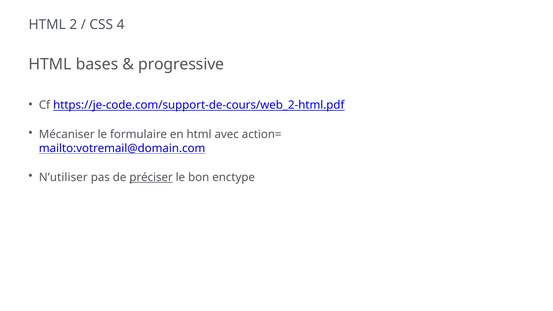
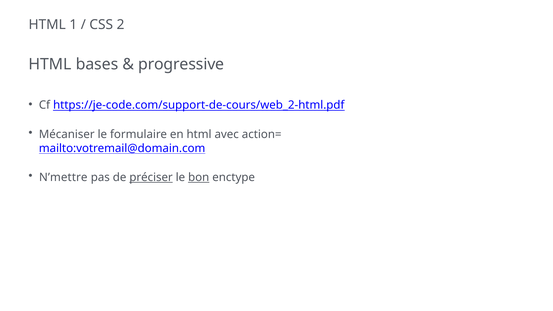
2: 2 -> 1
4: 4 -> 2
N’utiliser: N’utiliser -> N’mettre
bon underline: none -> present
